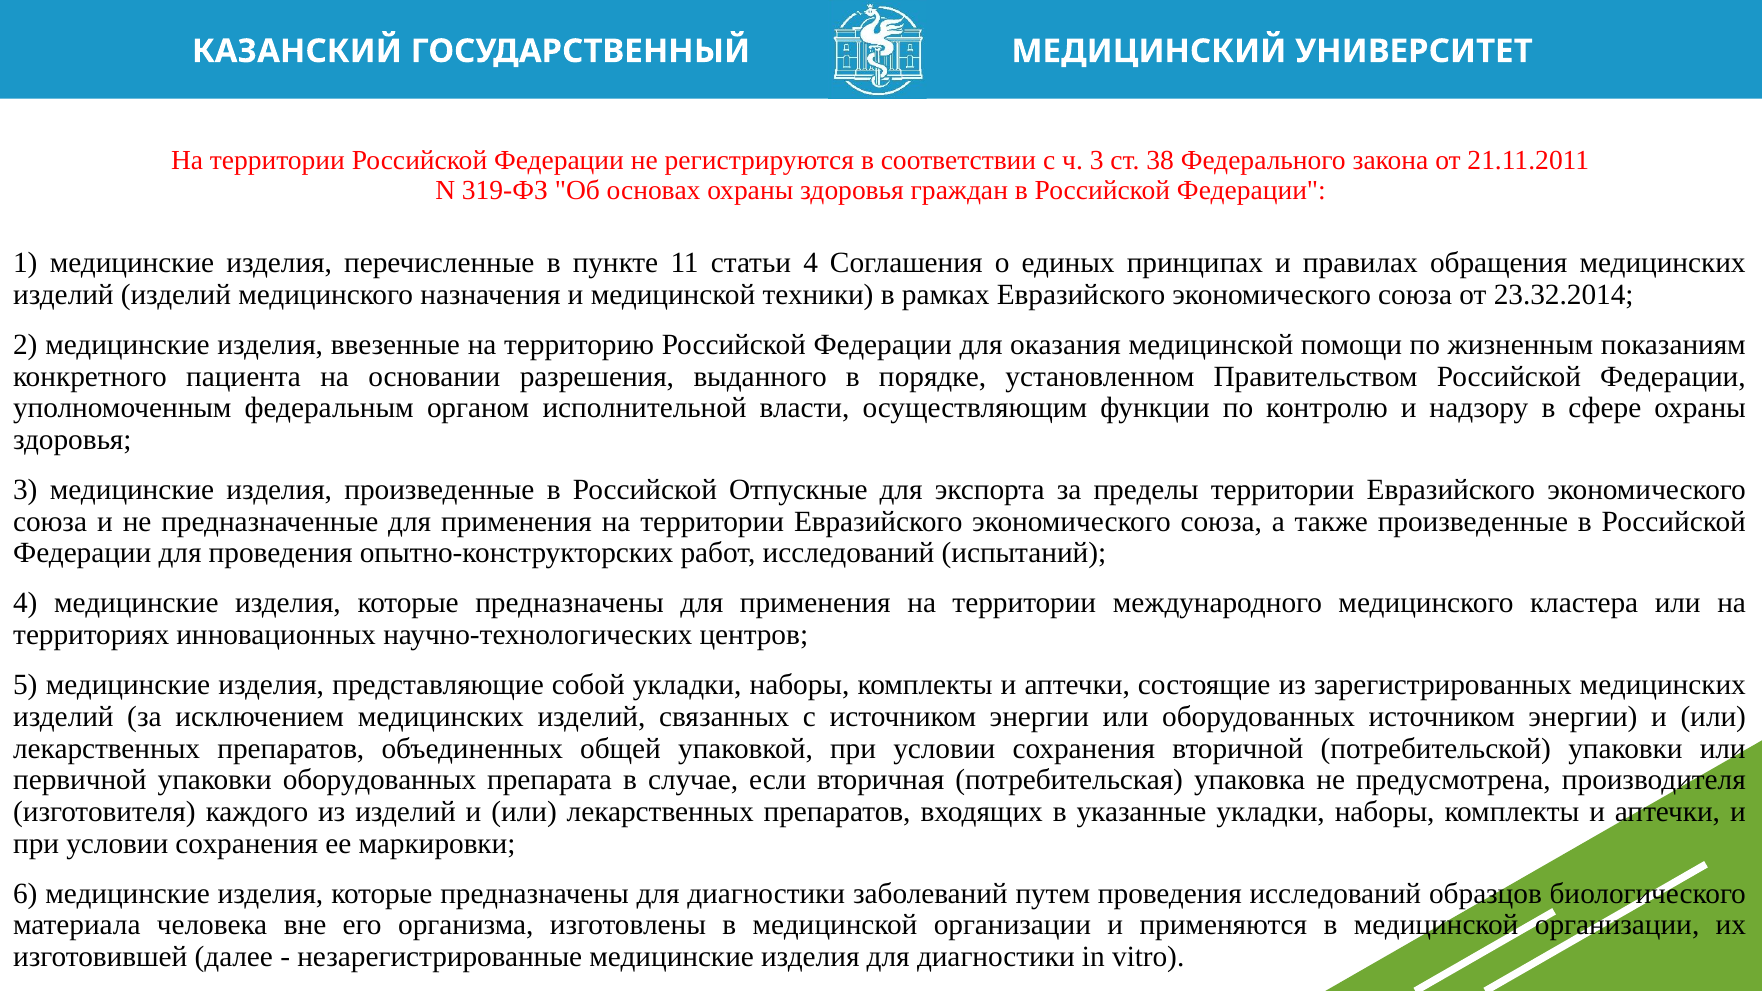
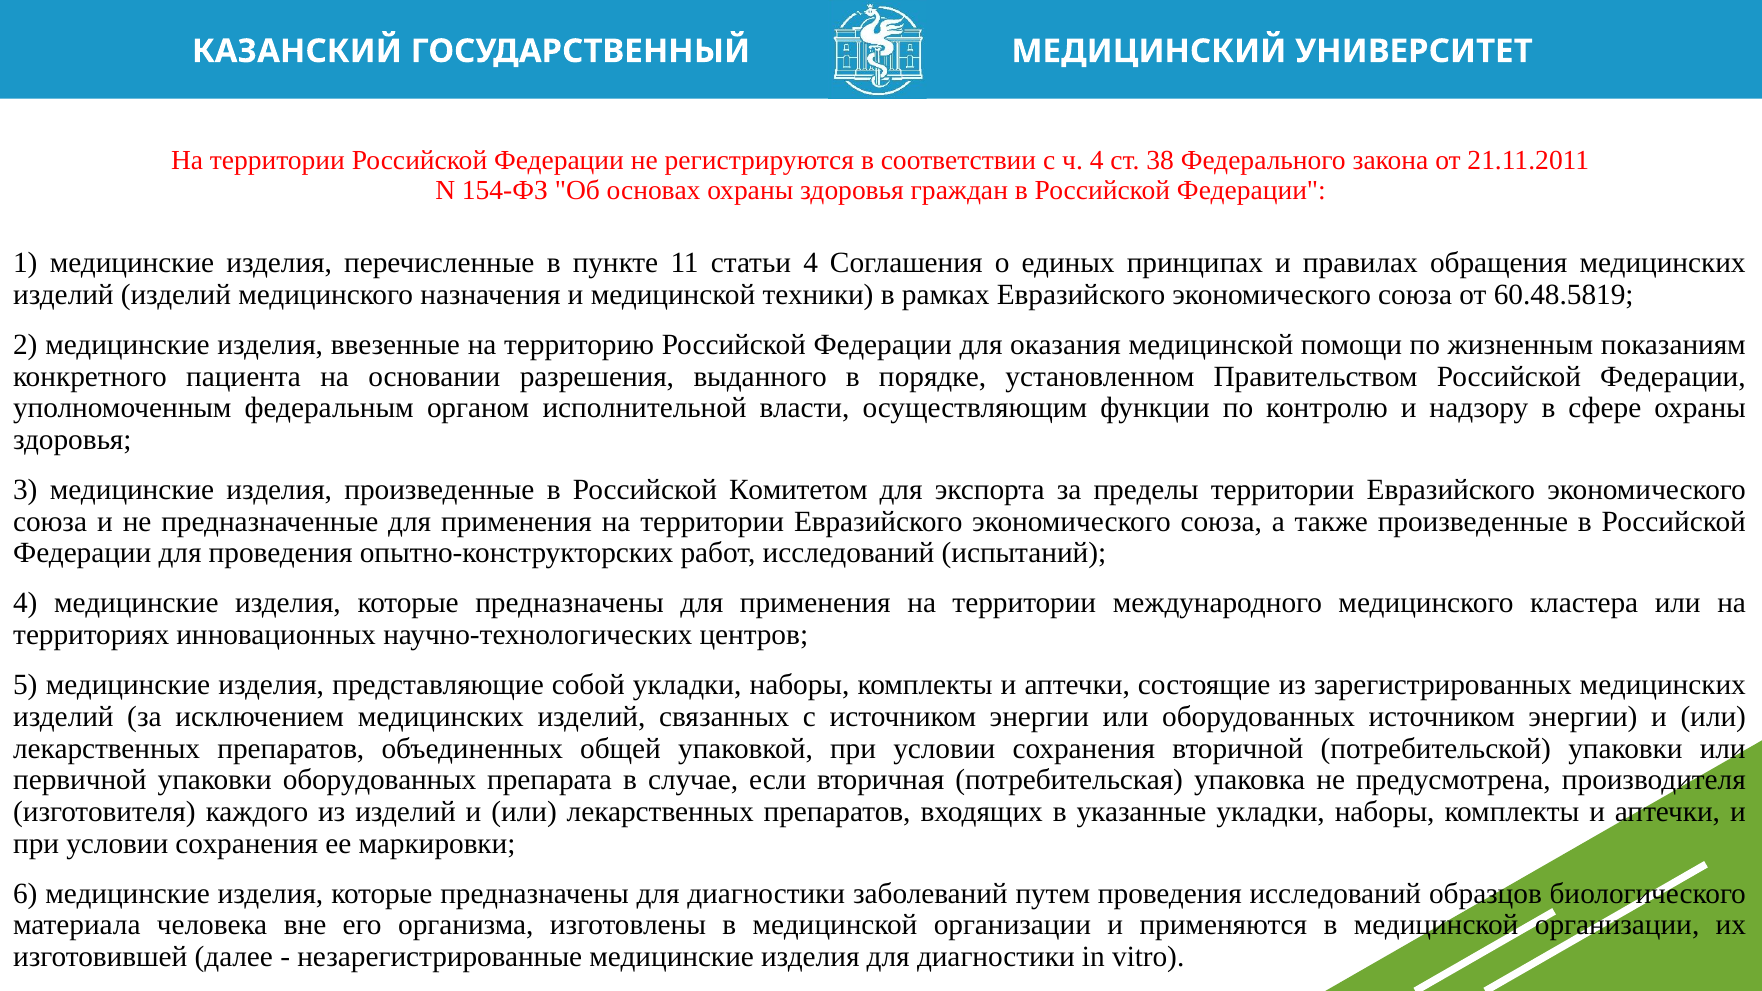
ч 3: 3 -> 4
319-ФЗ: 319-ФЗ -> 154-ФЗ
23.32.2014: 23.32.2014 -> 60.48.5819
Отпускные: Отпускные -> Комитетом
